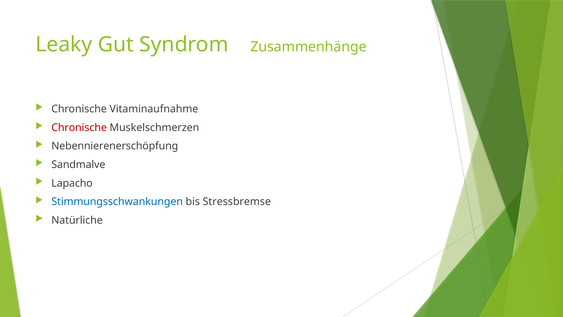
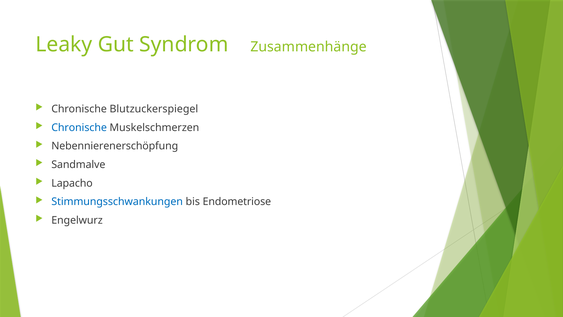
Vitaminaufnahme: Vitaminaufnahme -> Blutzuckerspiegel
Chronische at (79, 127) colour: red -> blue
Stressbremse: Stressbremse -> Endometriose
Natürliche: Natürliche -> Engelwurz
